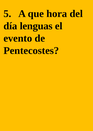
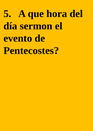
lenguas: lenguas -> sermon
